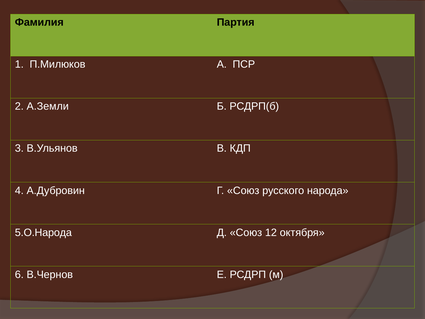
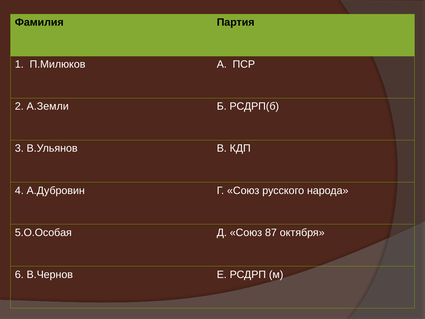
5.О.Народа: 5.О.Народа -> 5.О.Особая
12: 12 -> 87
